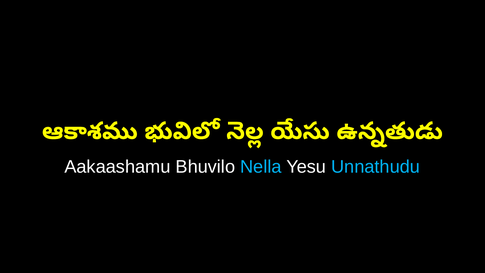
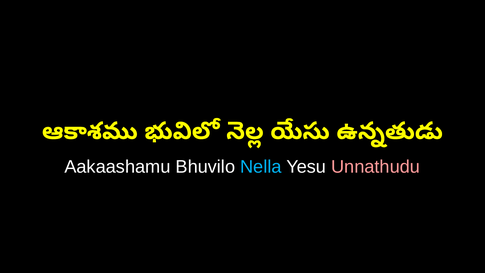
Unnathudu colour: light blue -> pink
